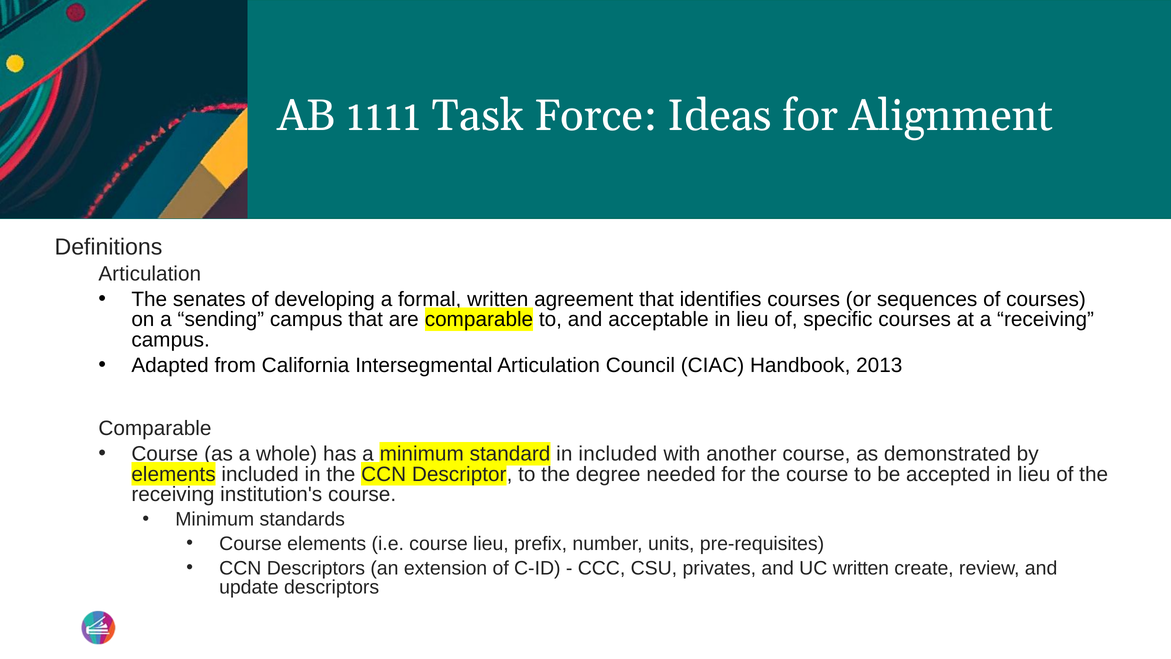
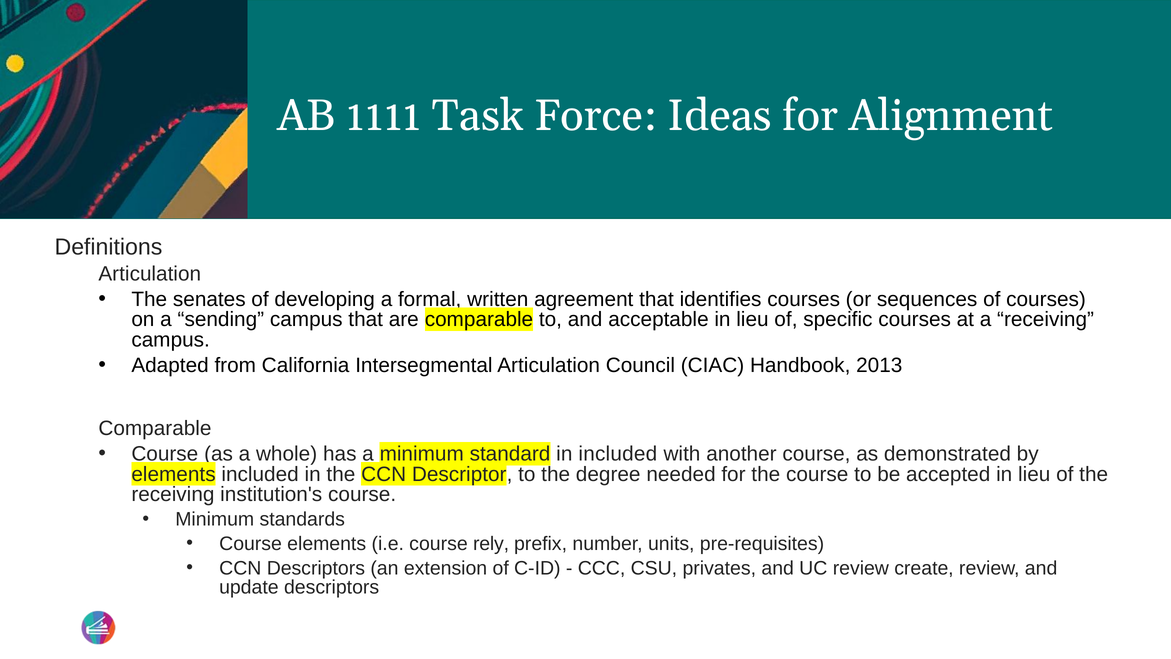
course lieu: lieu -> rely
UC written: written -> review
